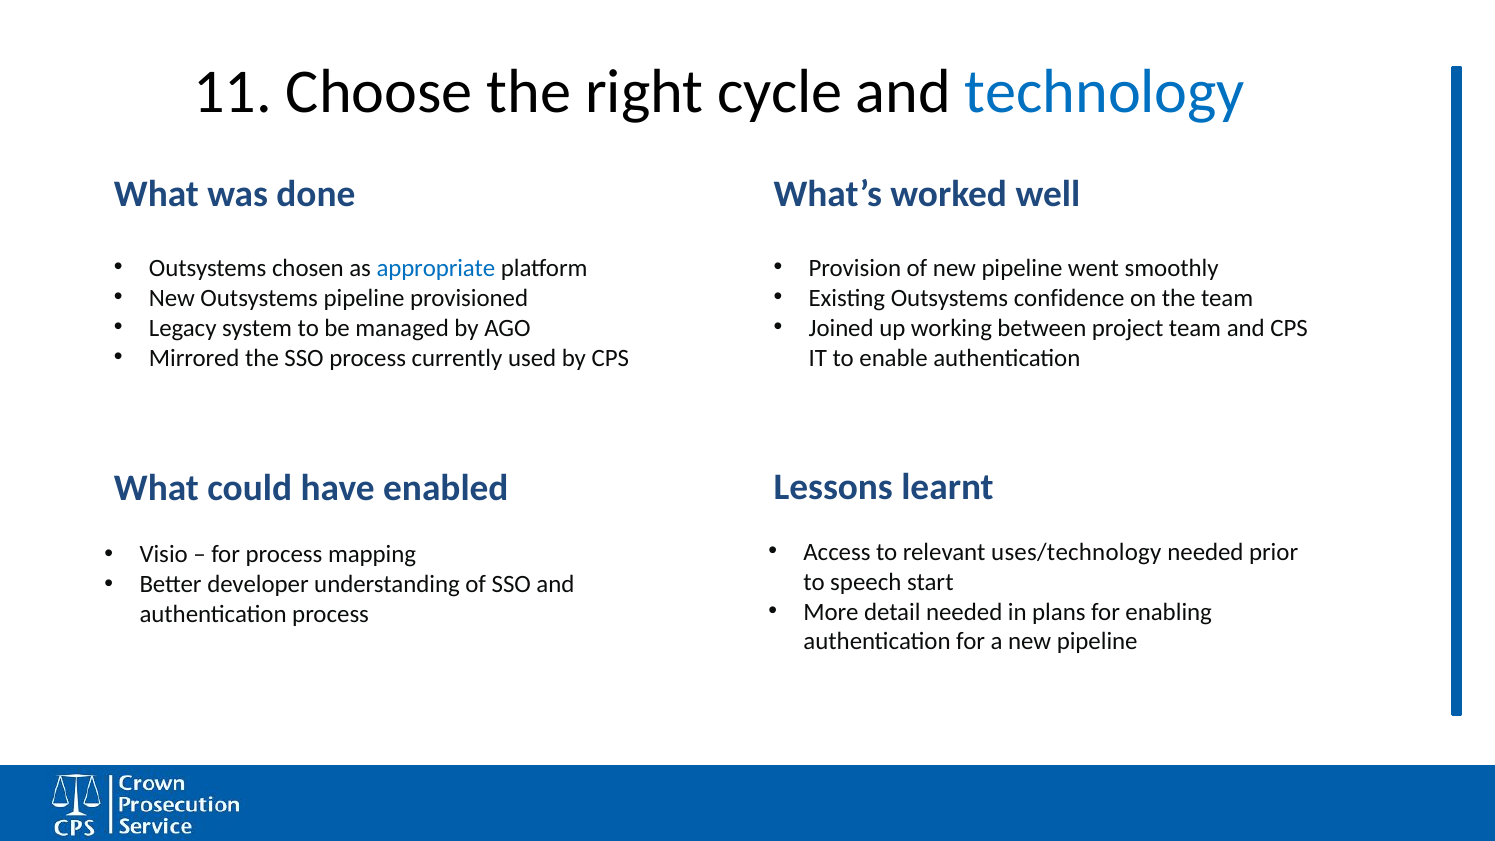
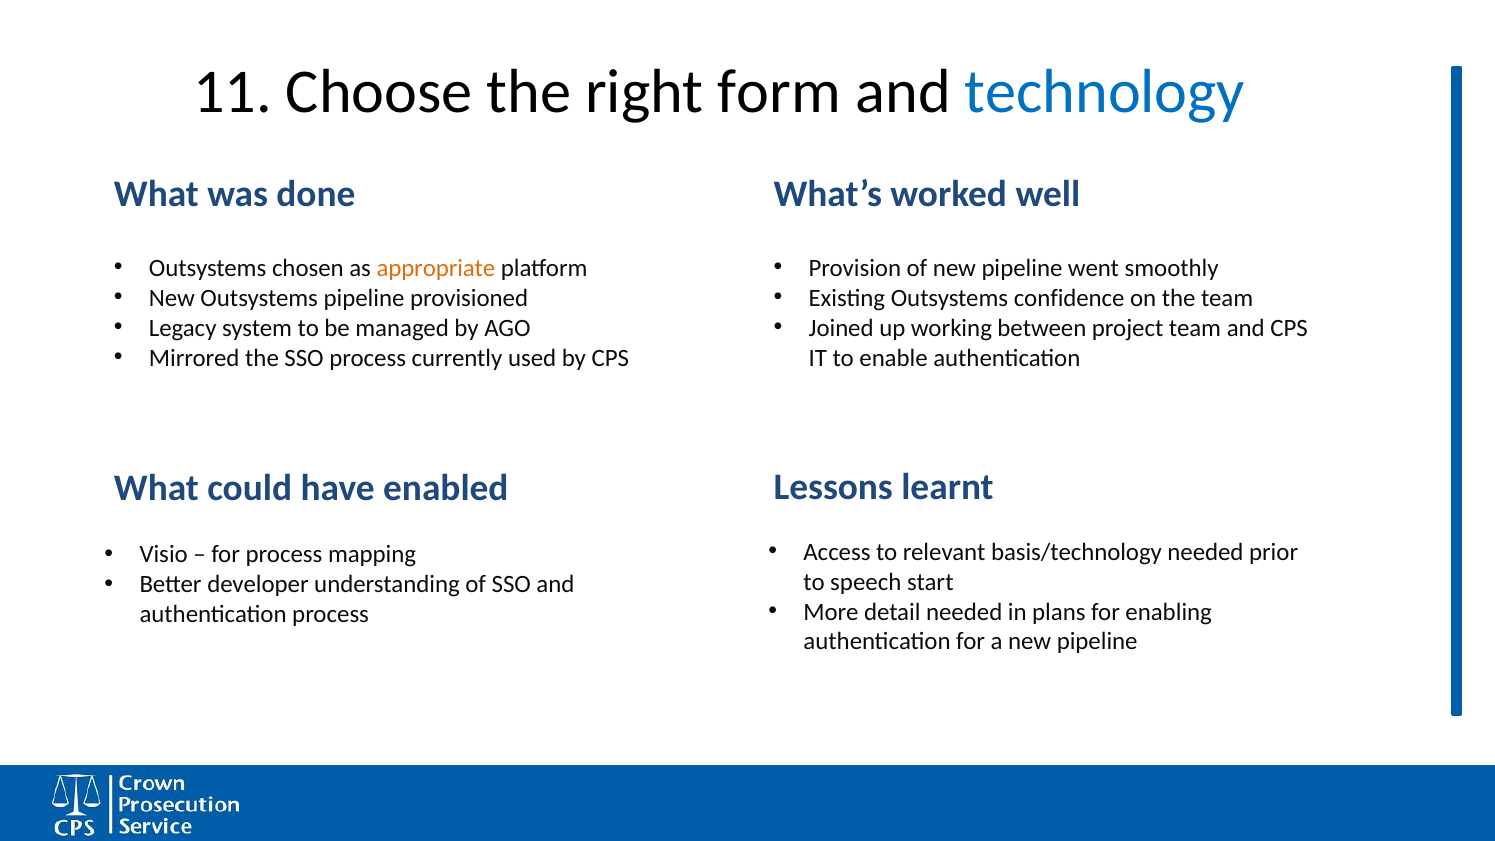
cycle: cycle -> form
appropriate colour: blue -> orange
uses/technology: uses/technology -> basis/technology
